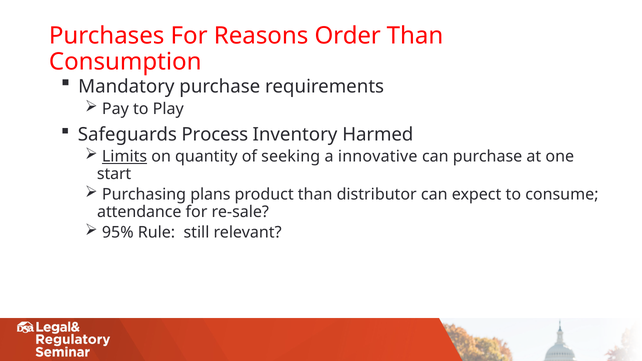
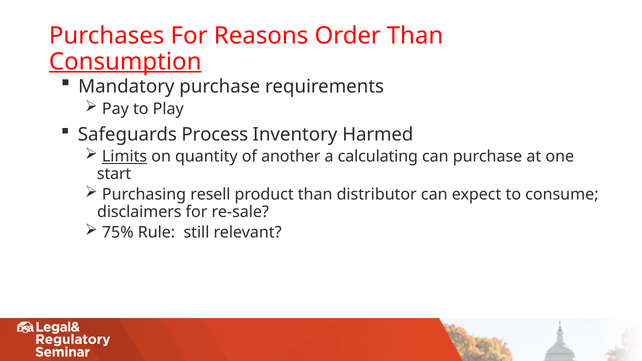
Consumption underline: none -> present
seeking: seeking -> another
innovative: innovative -> calculating
plans: plans -> resell
attendance: attendance -> disclaimers
95%: 95% -> 75%
